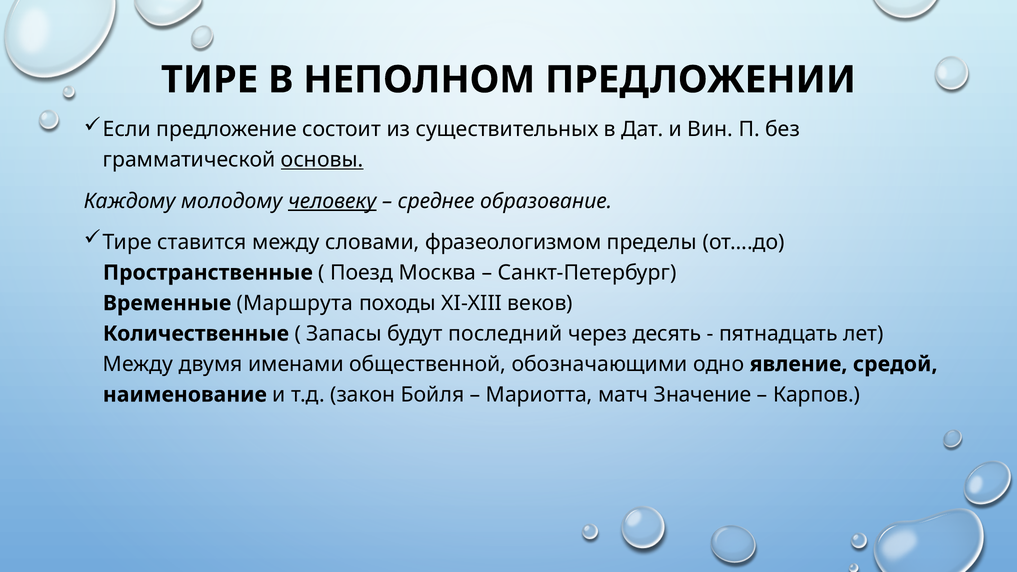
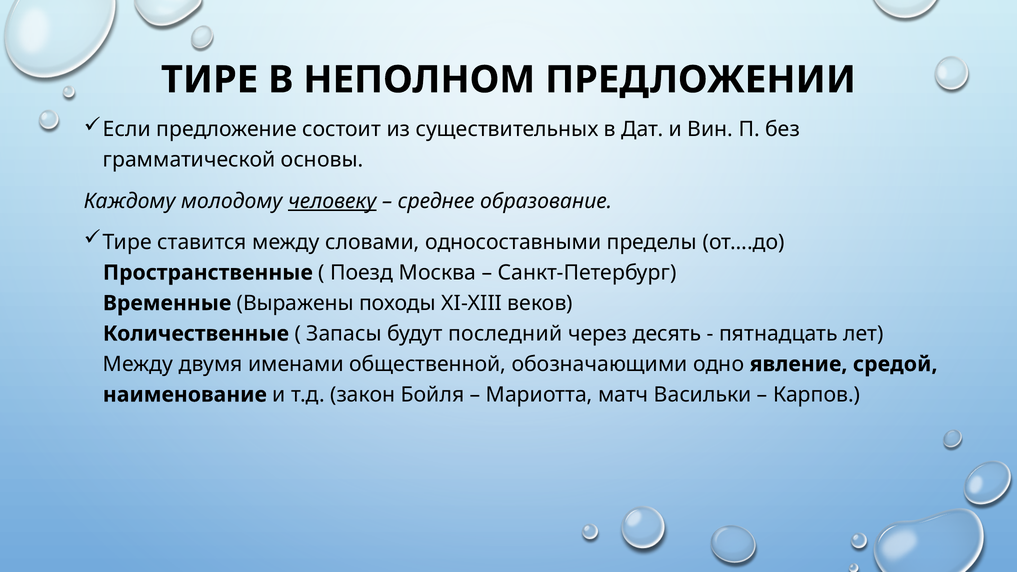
основы underline: present -> none
фразеологизмом: фразеологизмом -> односоставными
Маршрута: Маршрута -> Выражены
Значение: Значение -> Васильки
